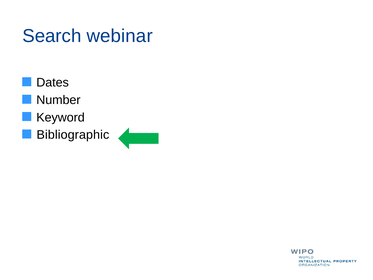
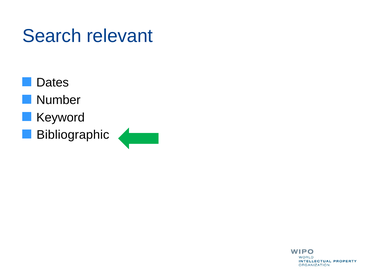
webinar: webinar -> relevant
